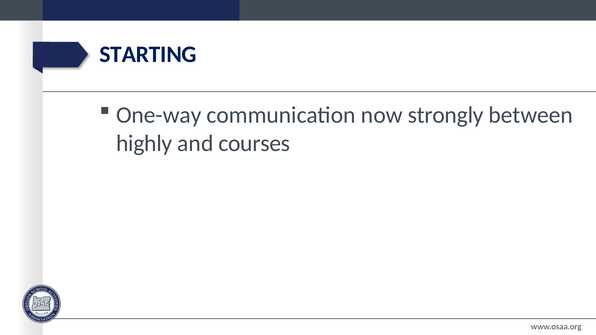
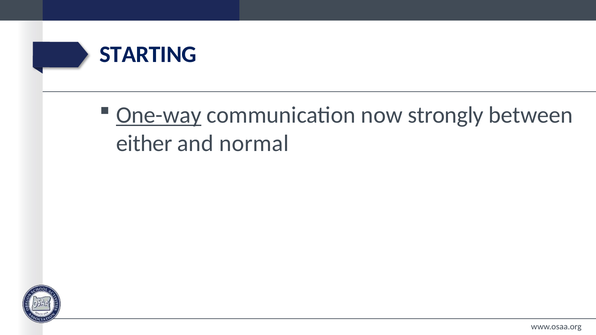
One-way underline: none -> present
highly: highly -> either
courses: courses -> normal
